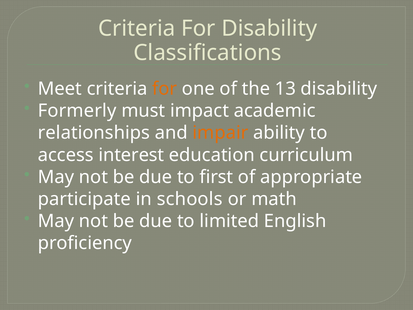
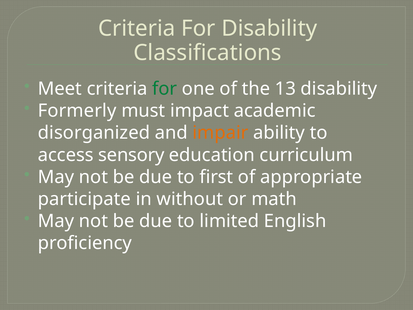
for at (165, 89) colour: orange -> green
relationships: relationships -> disorganized
interest: interest -> sensory
schools: schools -> without
